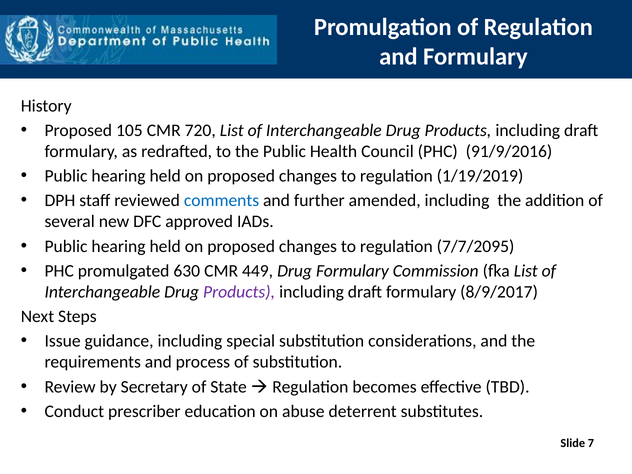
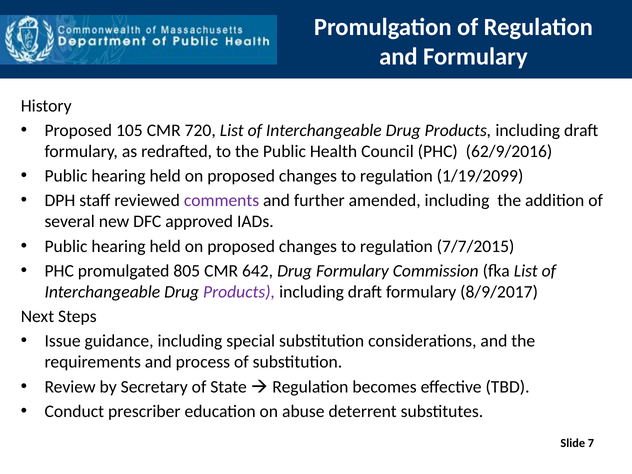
91/9/2016: 91/9/2016 -> 62/9/2016
1/19/2019: 1/19/2019 -> 1/19/2099
comments colour: blue -> purple
7/7/2095: 7/7/2095 -> 7/7/2015
630: 630 -> 805
449: 449 -> 642
